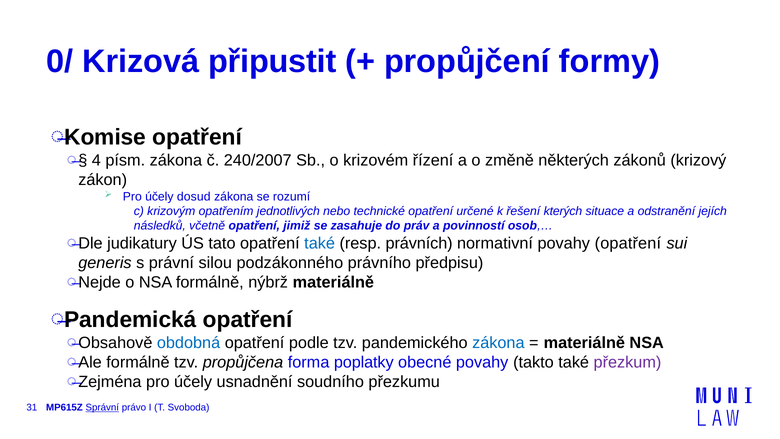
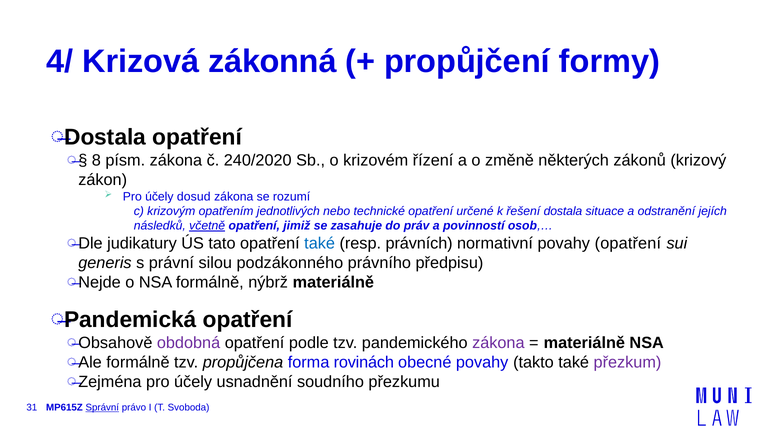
0/: 0/ -> 4/
připustit: připustit -> zákonná
Komise at (105, 137): Komise -> Dostala
4: 4 -> 8
240/2007: 240/2007 -> 240/2020
řešení kterých: kterých -> dostala
včetně underline: none -> present
obdobná colour: blue -> purple
zákona at (498, 342) colour: blue -> purple
poplatky: poplatky -> rovinách
